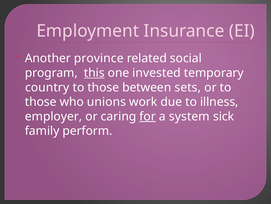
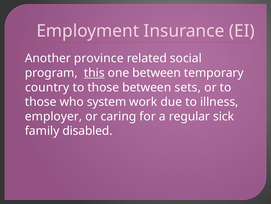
one invested: invested -> between
unions: unions -> system
for underline: present -> none
system: system -> regular
perform: perform -> disabled
